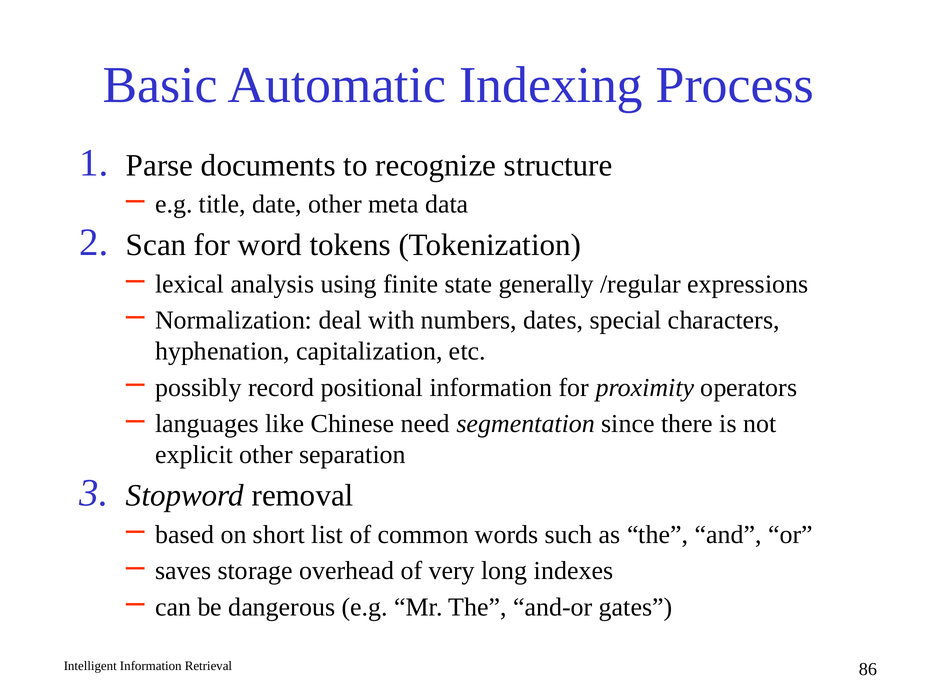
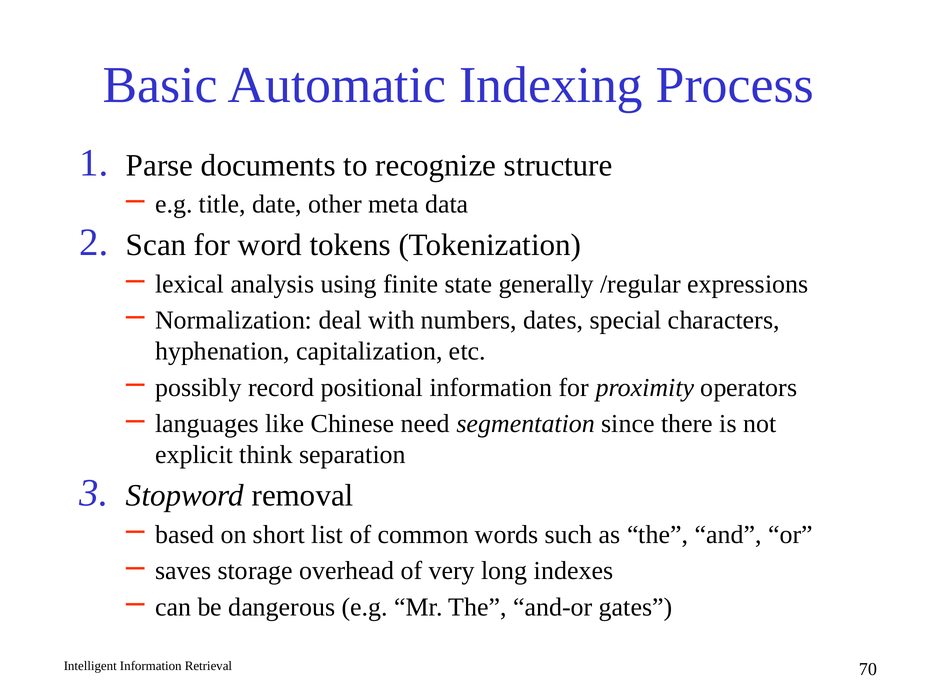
explicit other: other -> think
86: 86 -> 70
